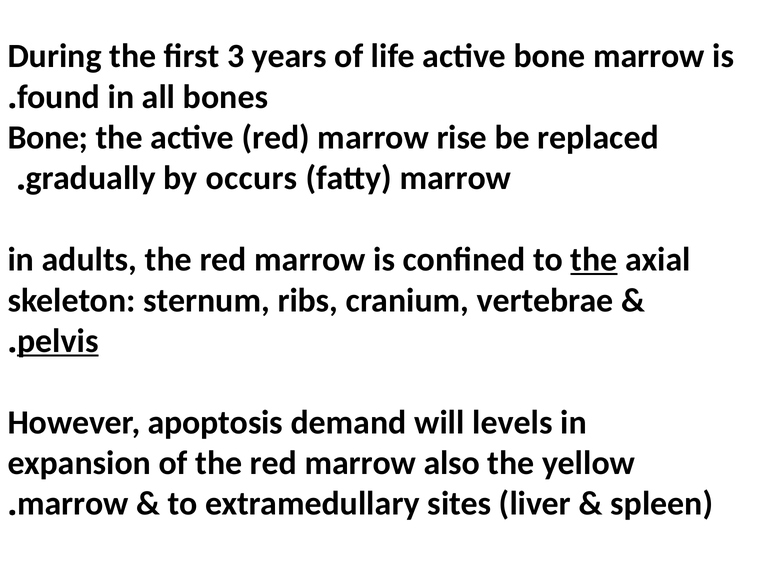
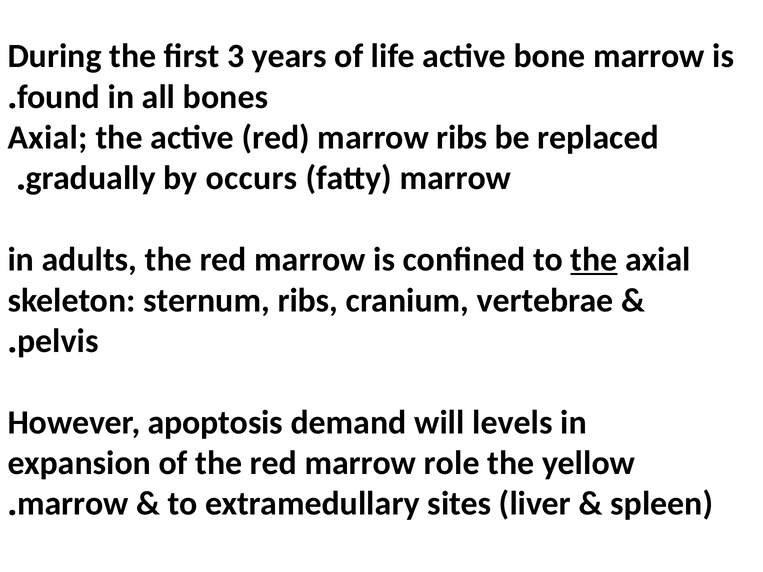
Bone at (48, 138): Bone -> Axial
marrow rise: rise -> ribs
pelvis underline: present -> none
also: also -> role
